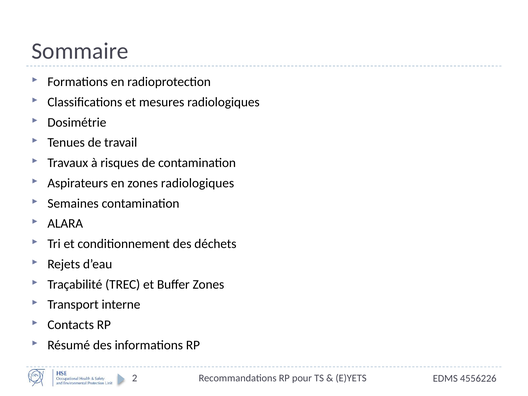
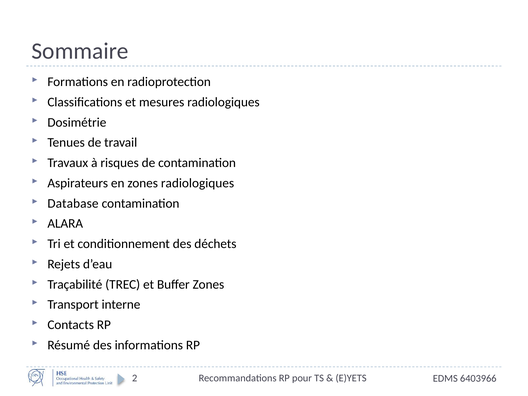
Semaines: Semaines -> Database
4556226: 4556226 -> 6403966
